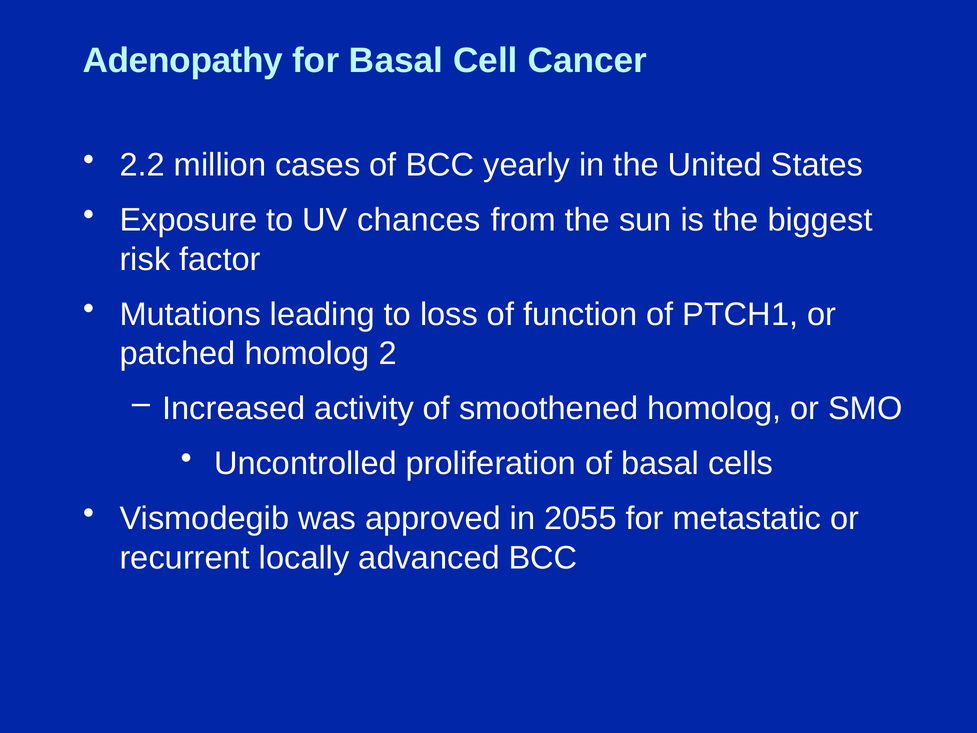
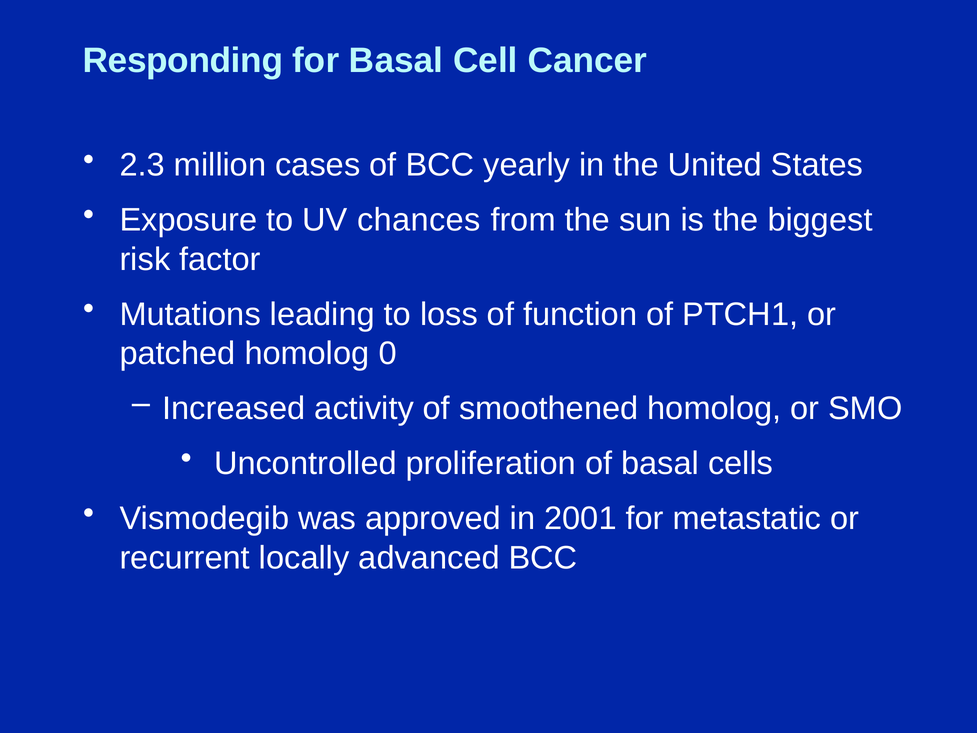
Adenopathy: Adenopathy -> Responding
2.2: 2.2 -> 2.3
2: 2 -> 0
2055: 2055 -> 2001
